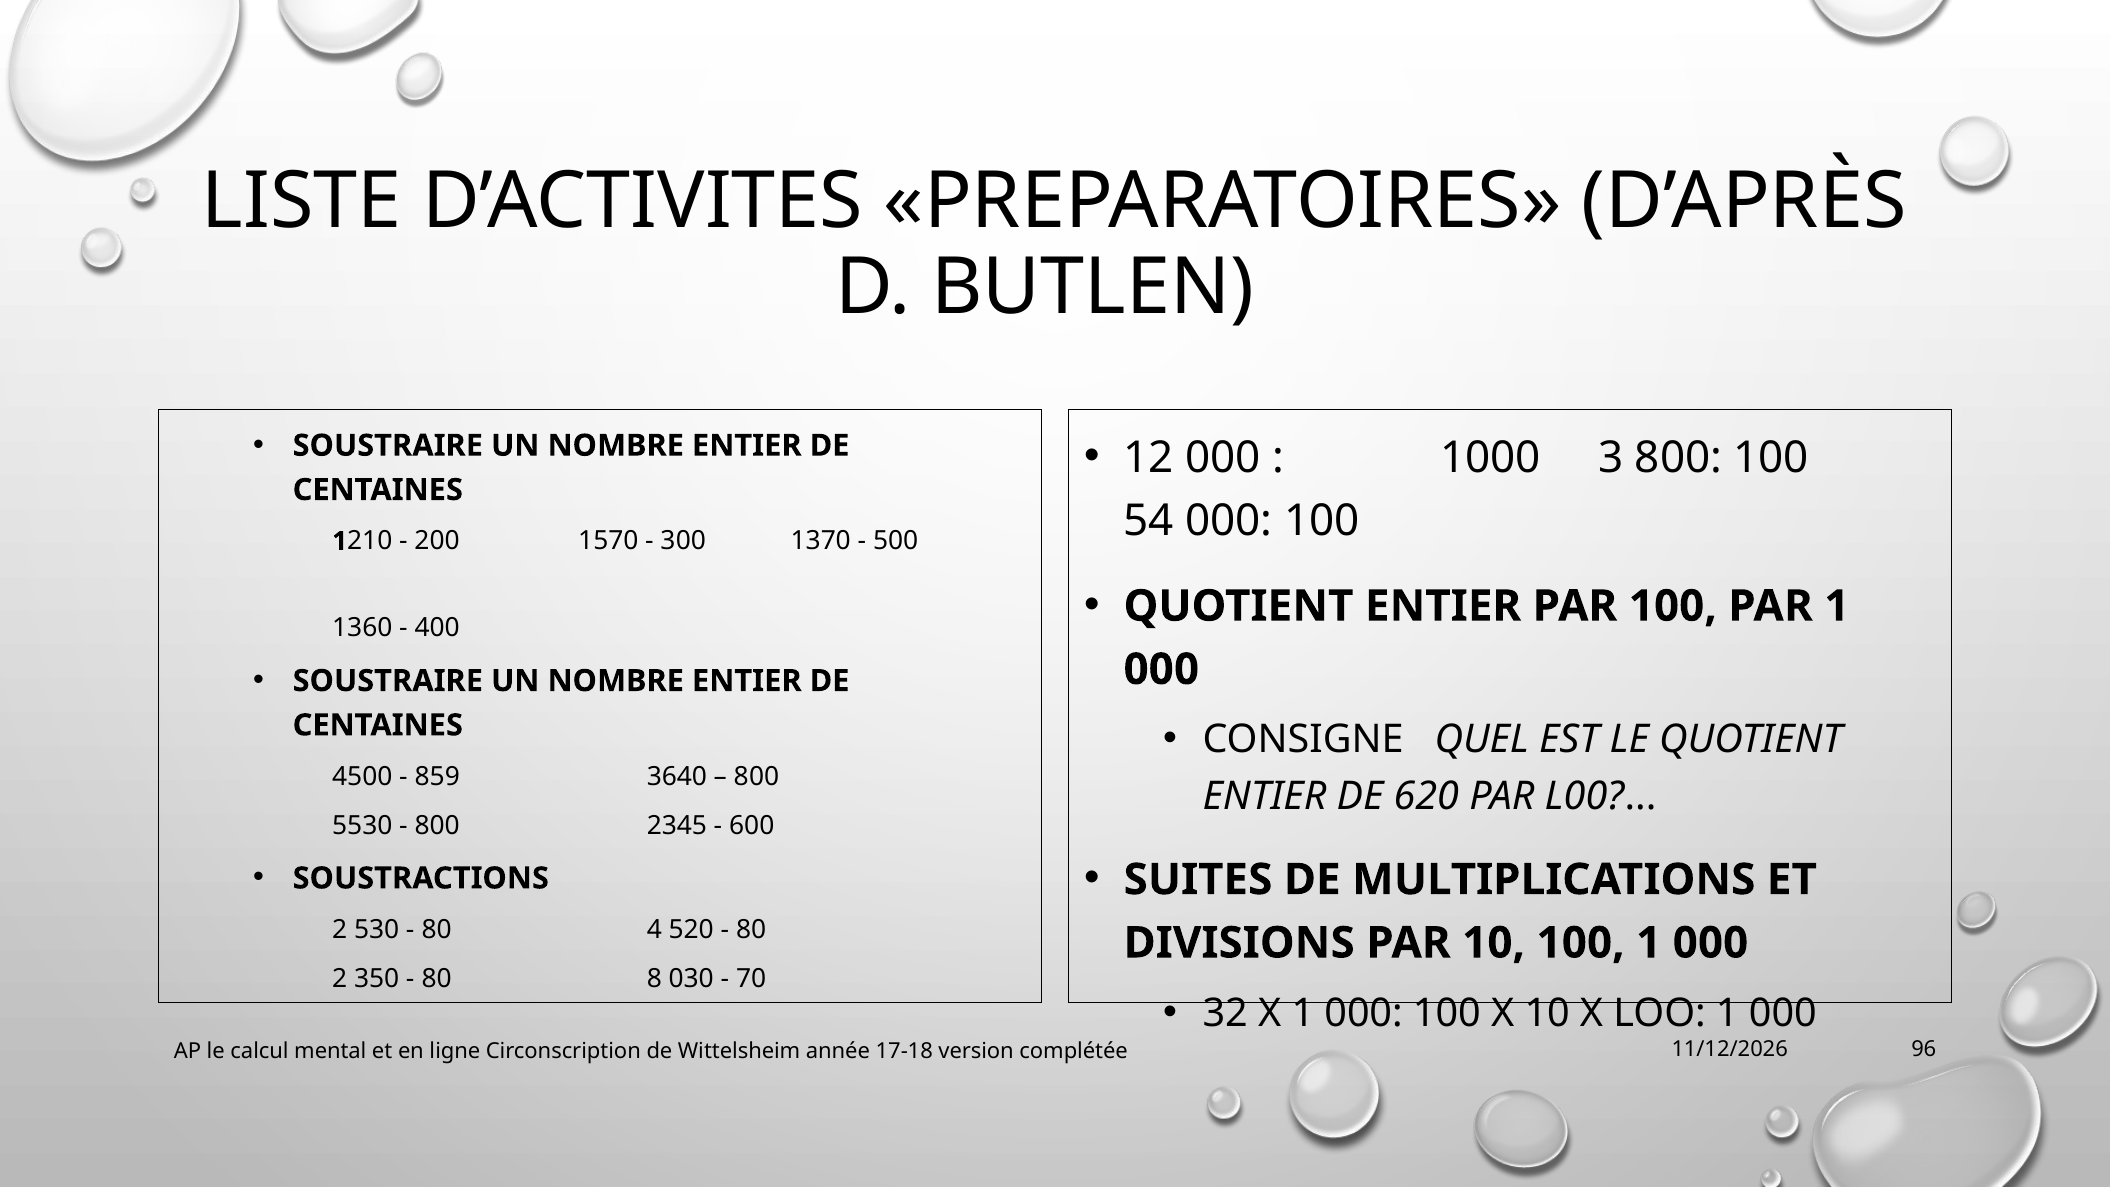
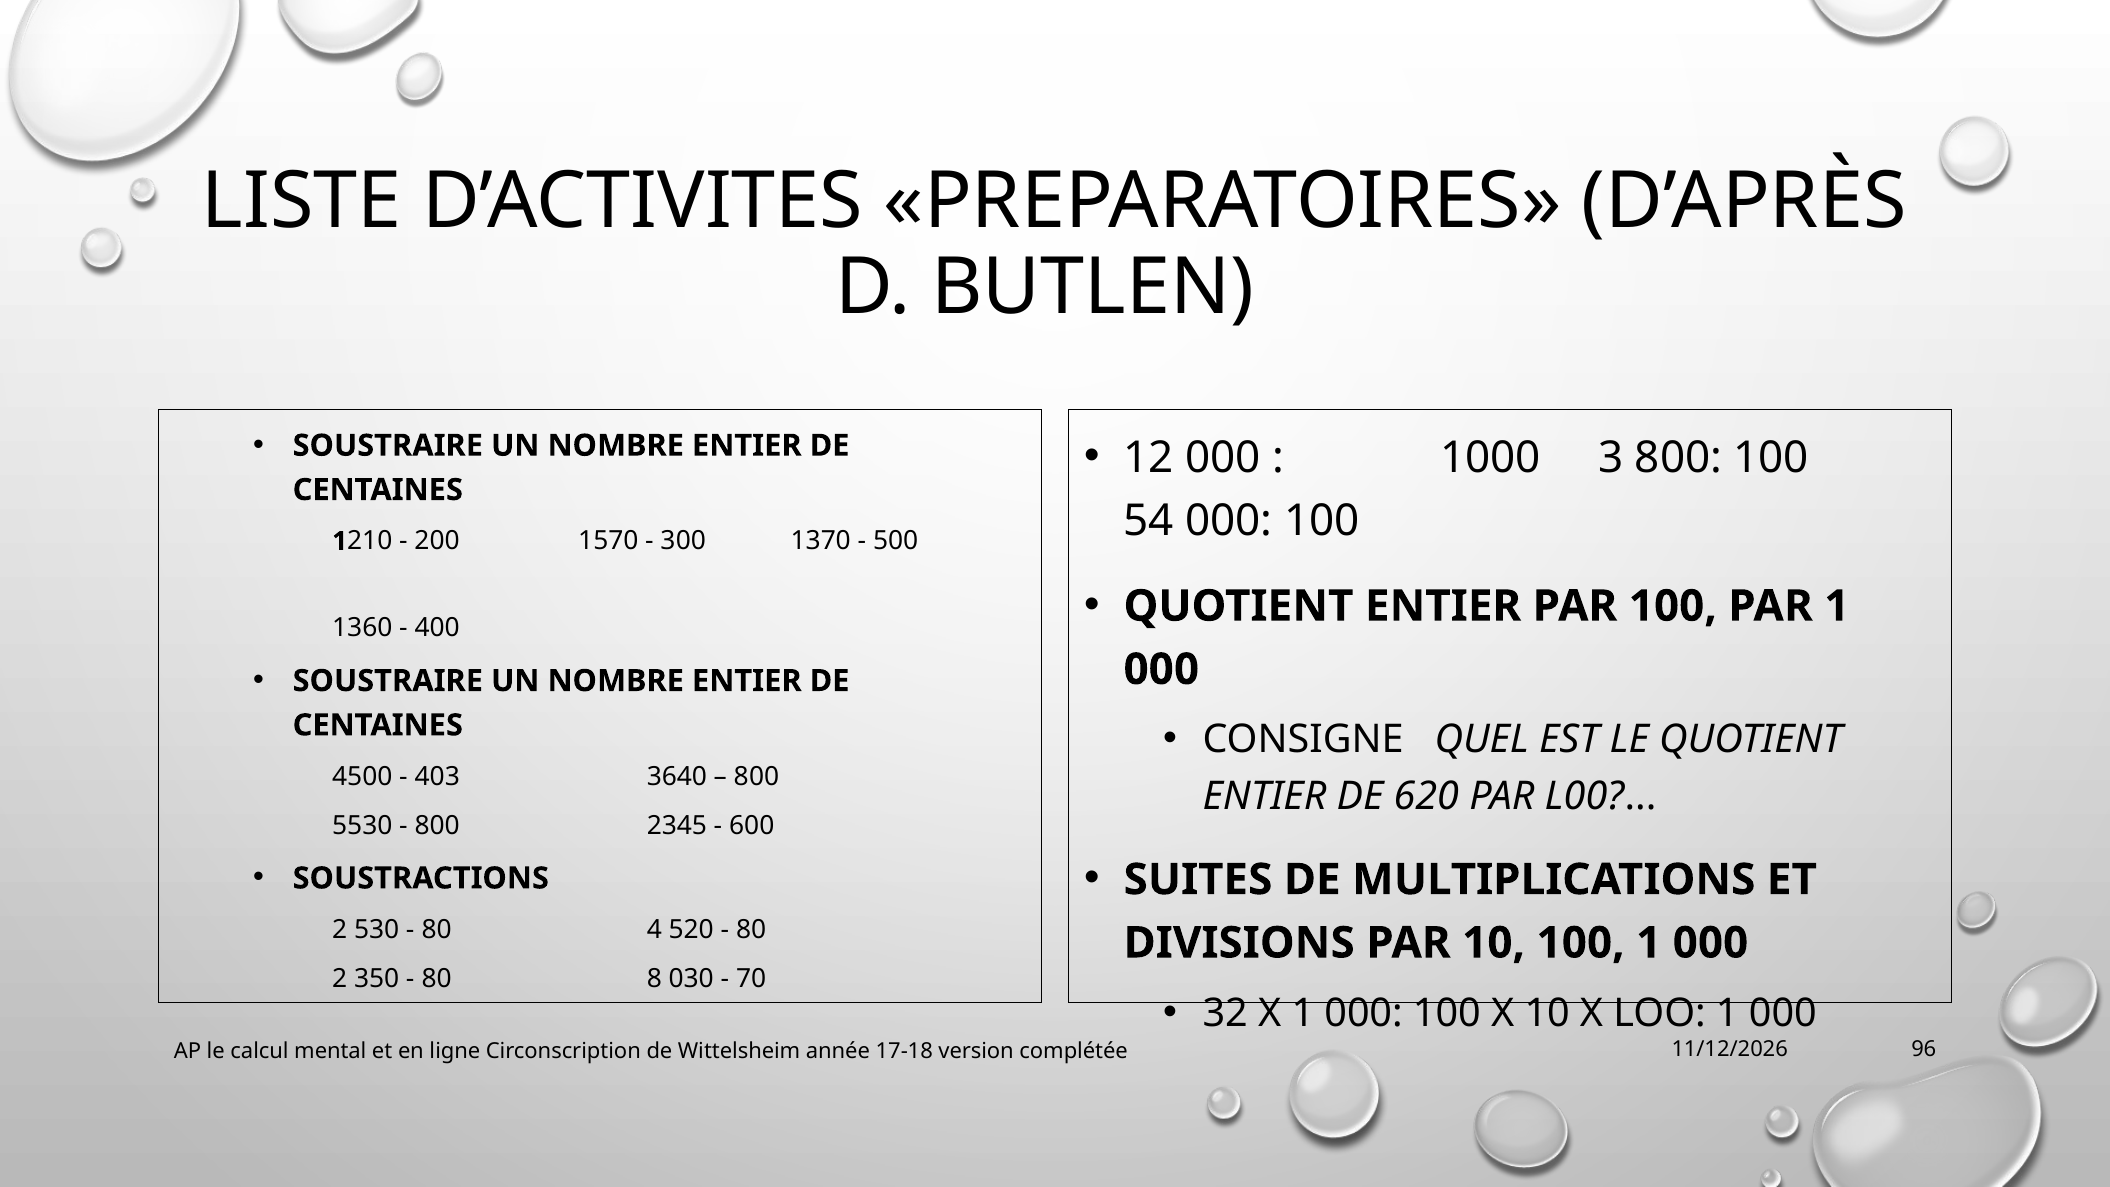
859: 859 -> 403
